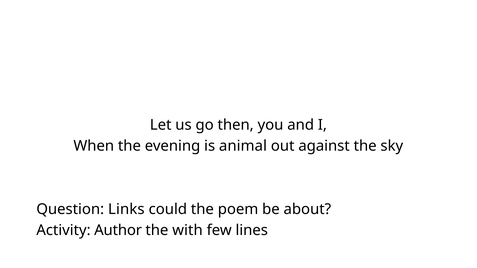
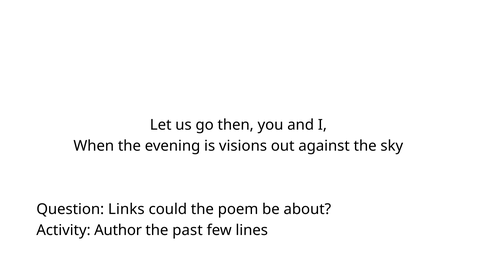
animal: animal -> visions
with: with -> past
